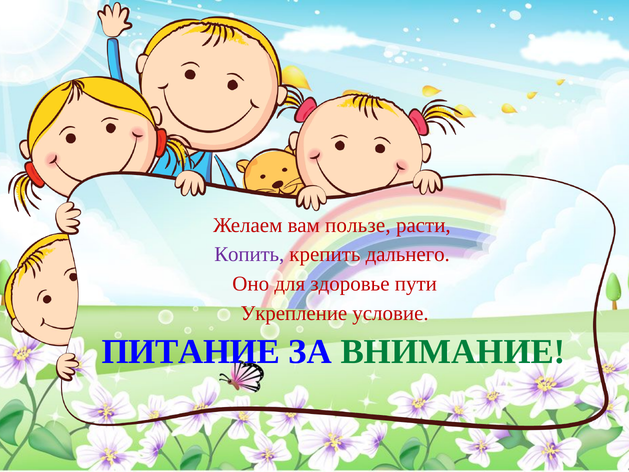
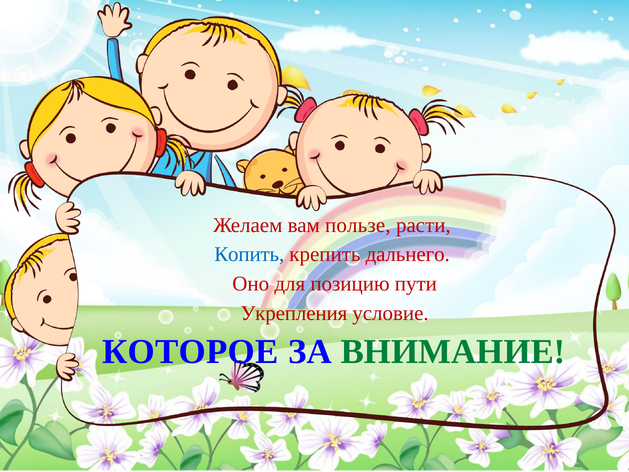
Копить colour: purple -> blue
здоровье: здоровье -> позицию
Укрепление: Укрепление -> Укрепления
ПИТАНИЕ: ПИТАНИЕ -> КОТОРОЕ
